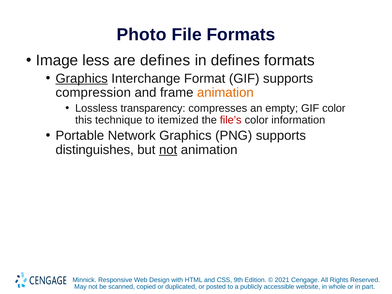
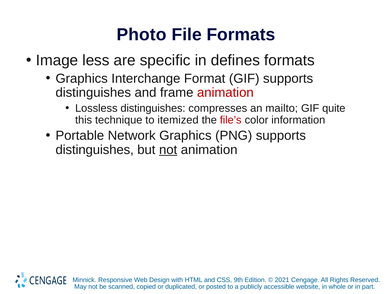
are defines: defines -> specific
Graphics at (82, 78) underline: present -> none
compression at (93, 93): compression -> distinguishes
animation at (225, 93) colour: orange -> red
Lossless transparency: transparency -> distinguishes
empty: empty -> mailto
GIF color: color -> quite
